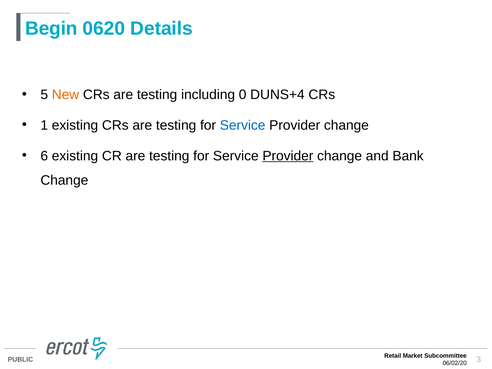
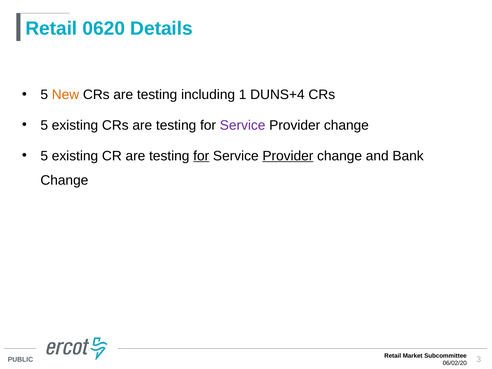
Begin at (51, 28): Begin -> Retail
0: 0 -> 1
1 at (44, 125): 1 -> 5
Service at (243, 125) colour: blue -> purple
6 at (44, 156): 6 -> 5
for at (201, 156) underline: none -> present
